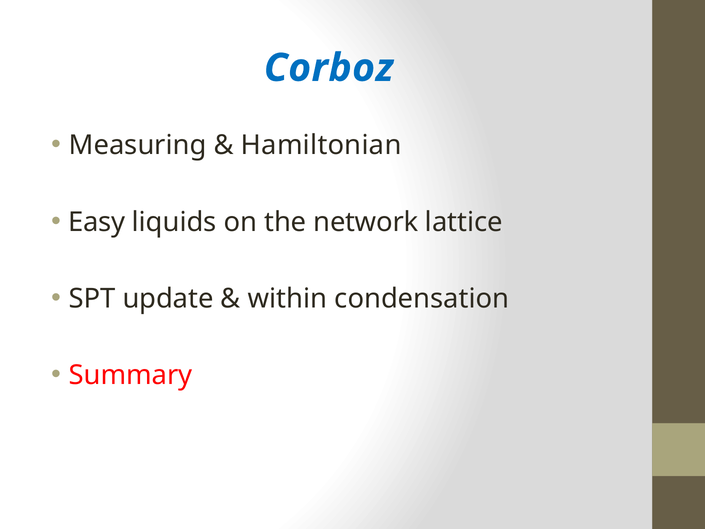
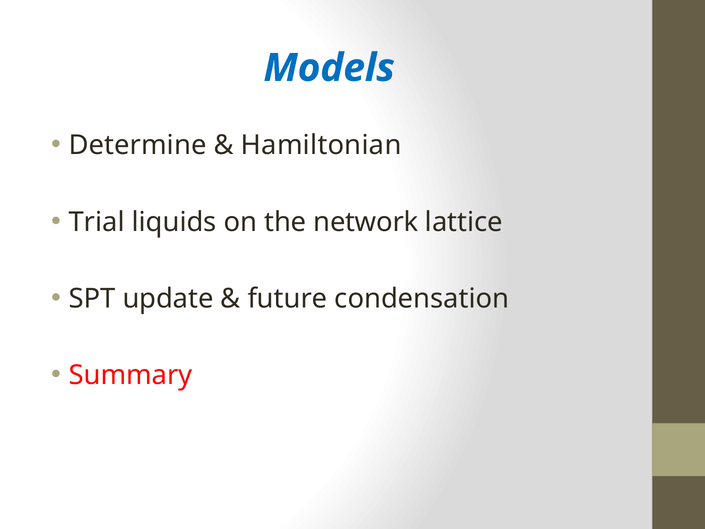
Corboz: Corboz -> Models
Measuring: Measuring -> Determine
Easy: Easy -> Trial
within: within -> future
